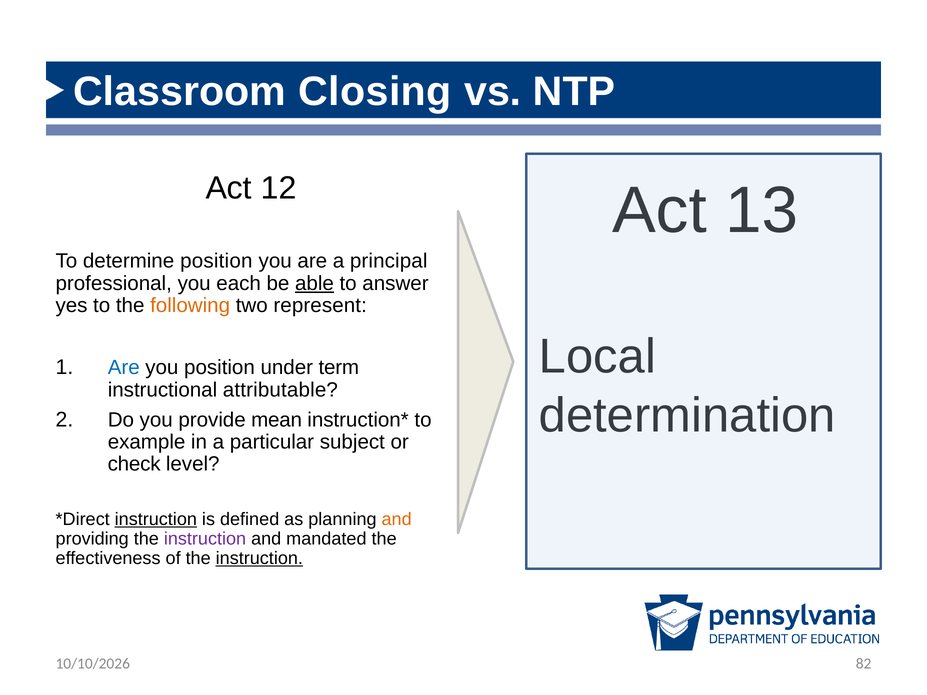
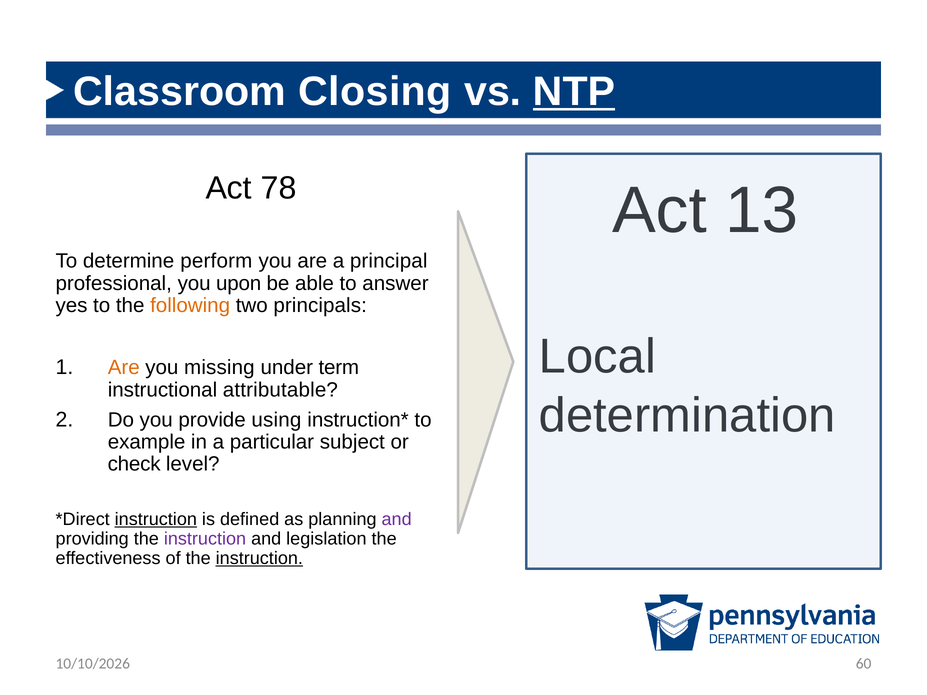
NTP underline: none -> present
12: 12 -> 78
determine position: position -> perform
each: each -> upon
able underline: present -> none
represent: represent -> principals
Are at (124, 368) colour: blue -> orange
you position: position -> missing
mean: mean -> using
and at (397, 519) colour: orange -> purple
mandated: mandated -> legislation
82: 82 -> 60
